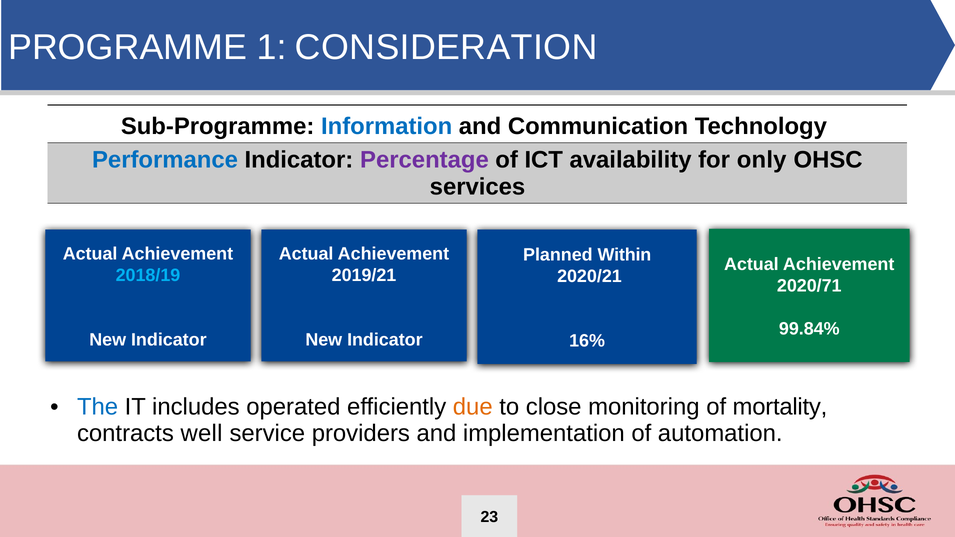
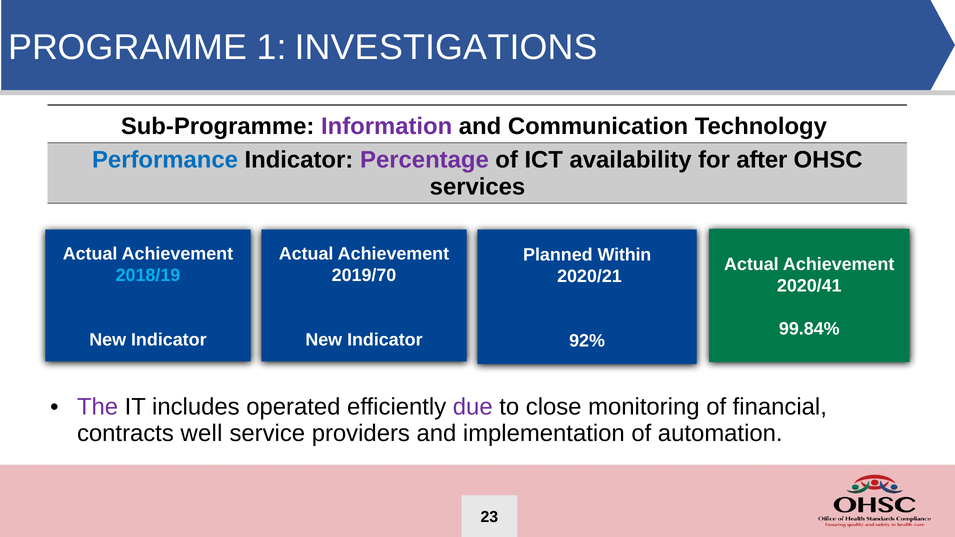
CONSIDERATION: CONSIDERATION -> INVESTIGATIONS
Information colour: blue -> purple
only: only -> after
2019/21: 2019/21 -> 2019/70
2020/71: 2020/71 -> 2020/41
16%: 16% -> 92%
The colour: blue -> purple
due colour: orange -> purple
mortality: mortality -> financial
